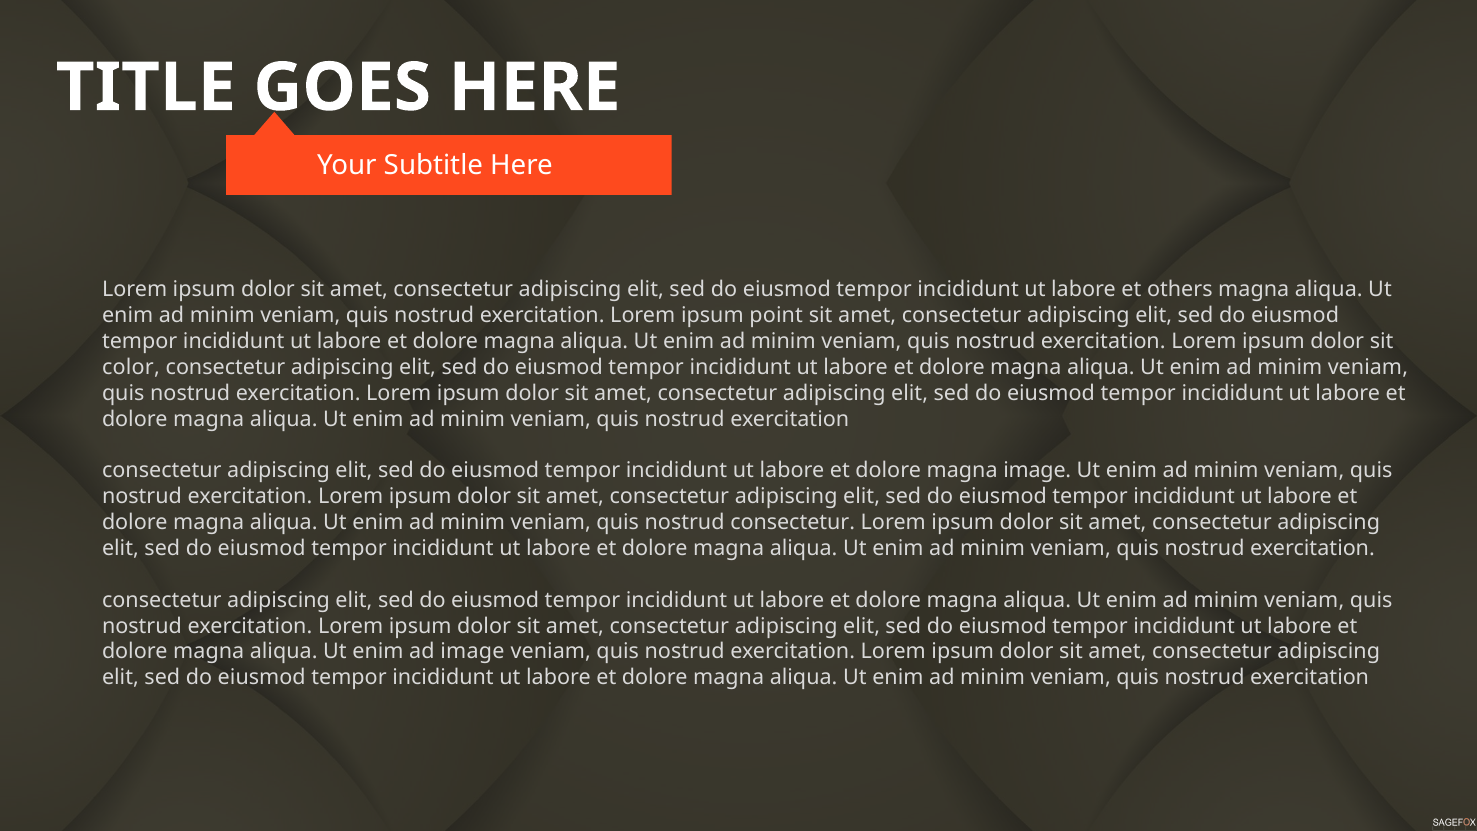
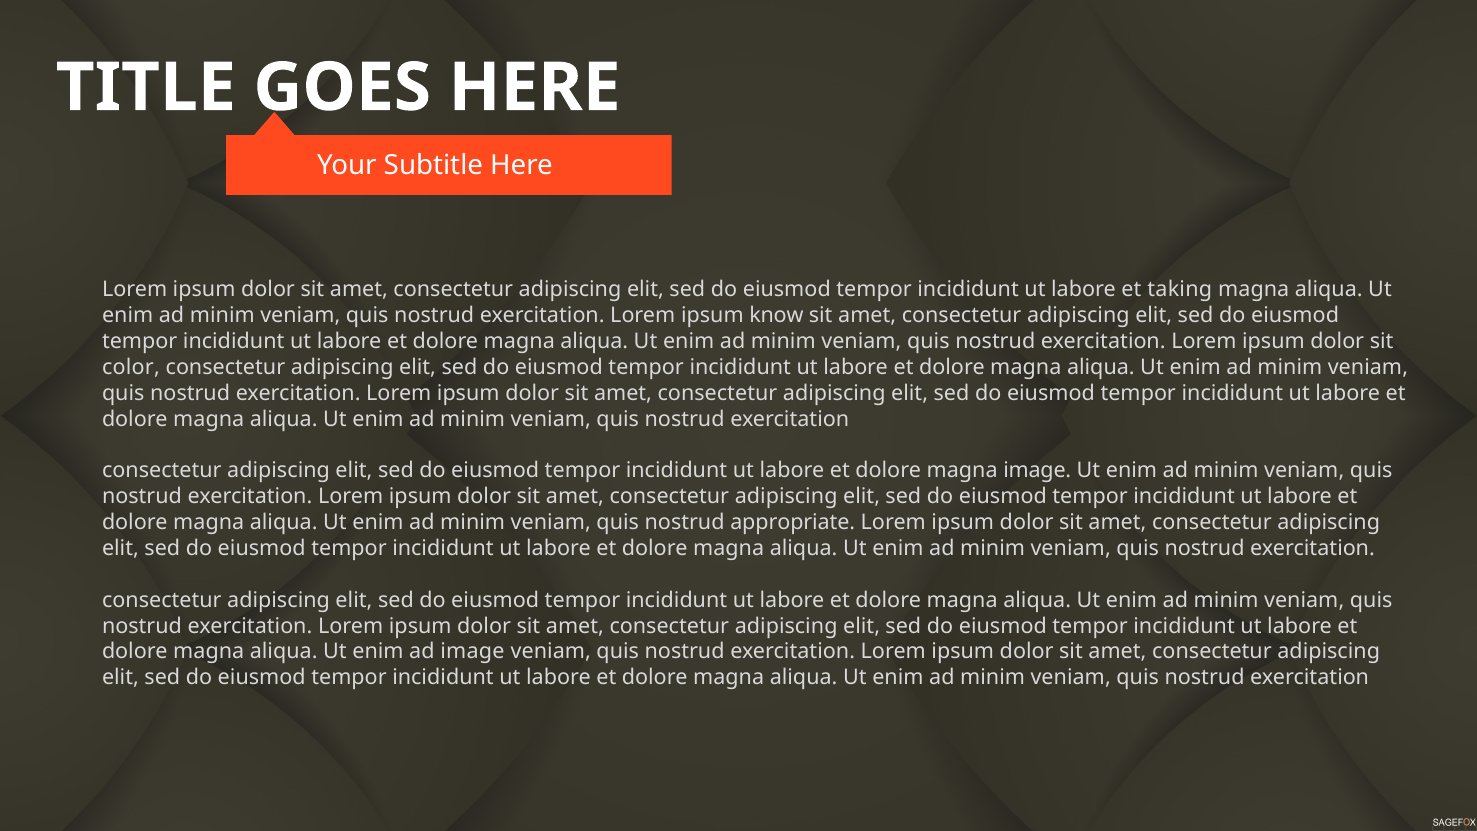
others: others -> taking
point: point -> know
nostrud consectetur: consectetur -> appropriate
